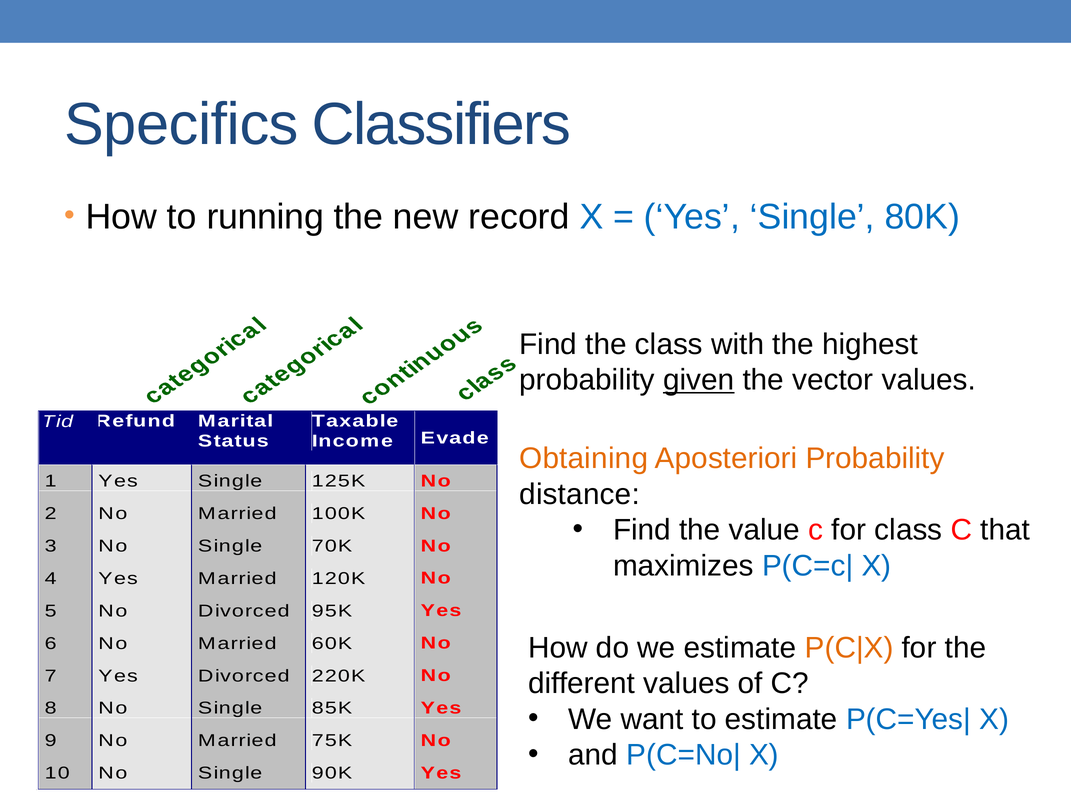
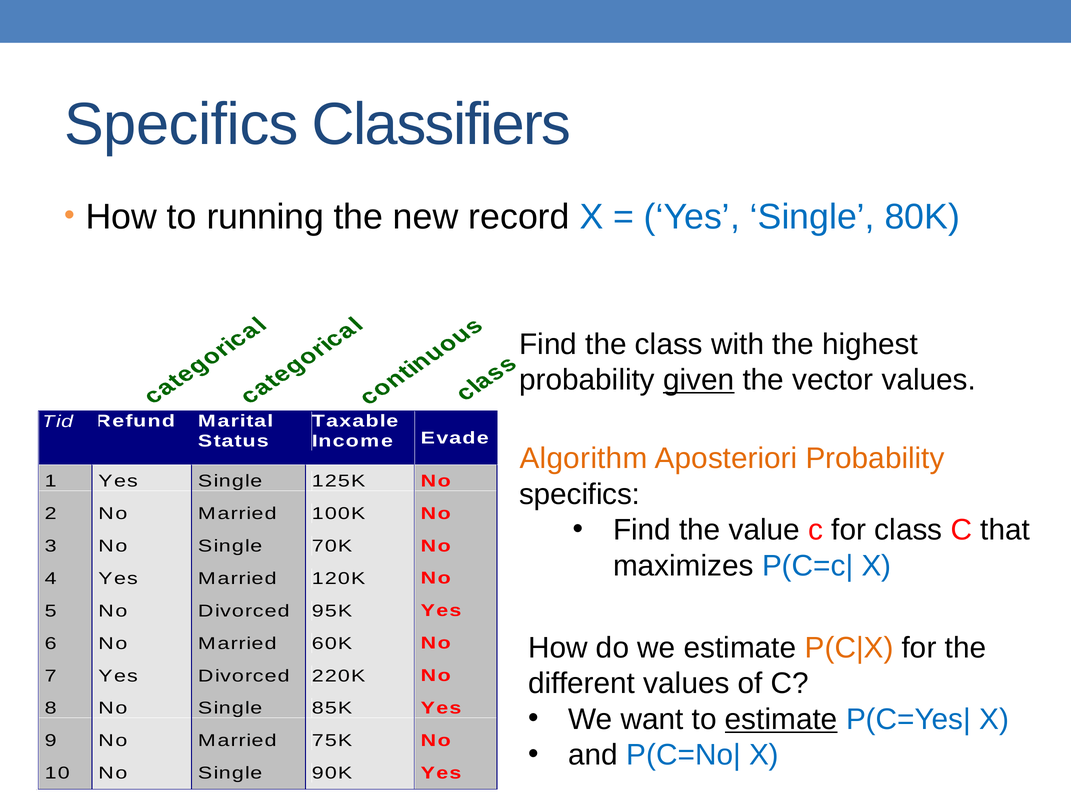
Obtaining: Obtaining -> Algorithm
distance at (580, 494): distance -> specifics
estimate at (781, 719) underline: none -> present
